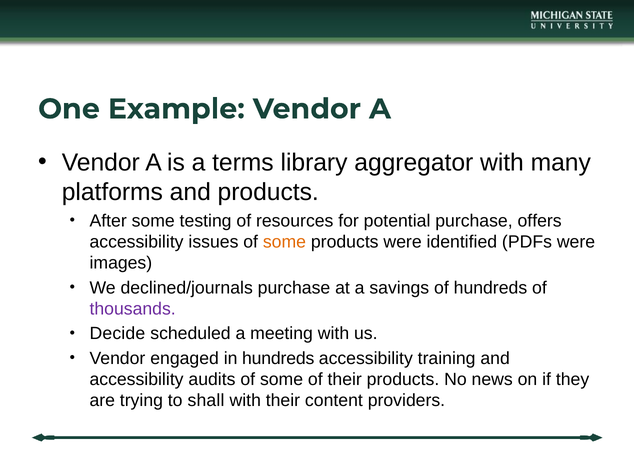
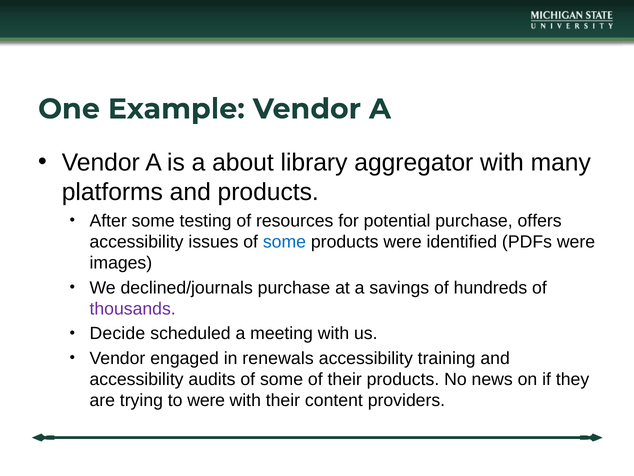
terms: terms -> about
some at (284, 242) colour: orange -> blue
in hundreds: hundreds -> renewals
to shall: shall -> were
